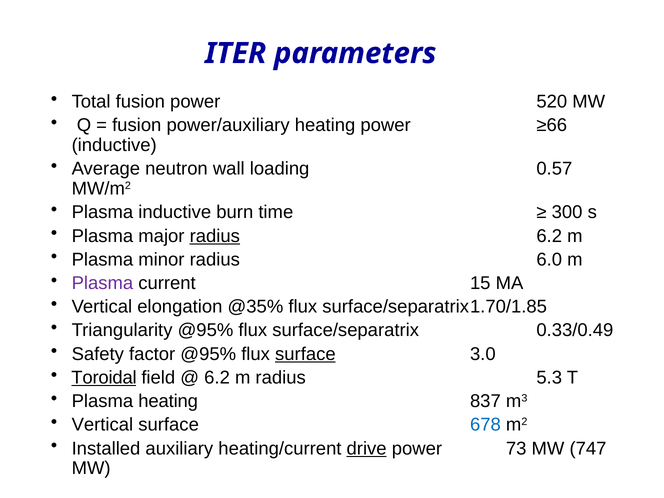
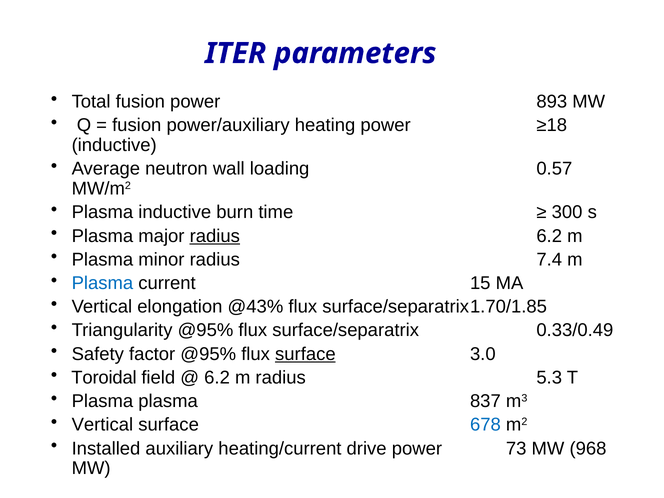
520: 520 -> 893
≥66: ≥66 -> ≥18
6.0: 6.0 -> 7.4
Plasma at (102, 283) colour: purple -> blue
@35%: @35% -> @43%
Toroidal underline: present -> none
Plasma heating: heating -> plasma
drive underline: present -> none
747: 747 -> 968
